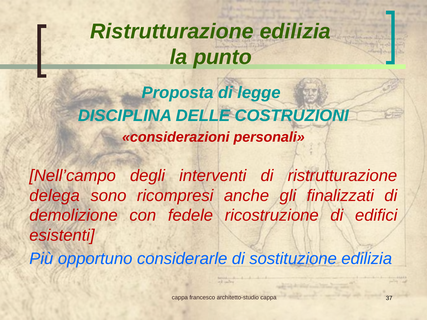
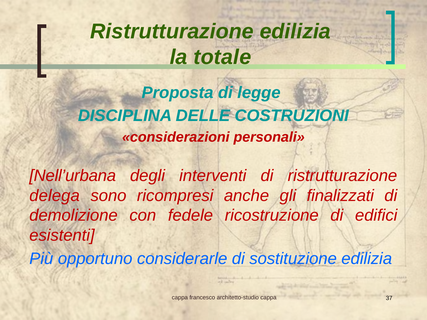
punto: punto -> totale
Nell’campo: Nell’campo -> Nell’urbana
